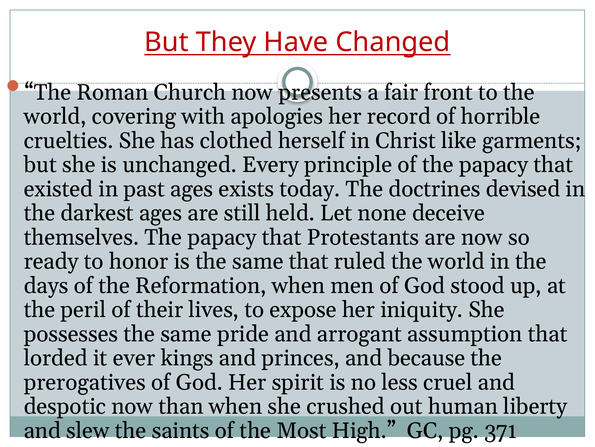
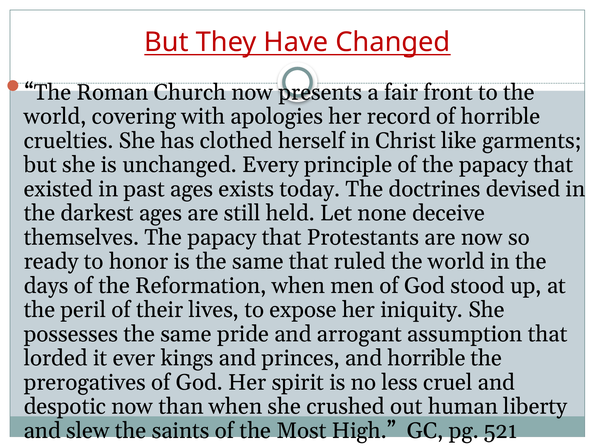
and because: because -> horrible
371: 371 -> 521
